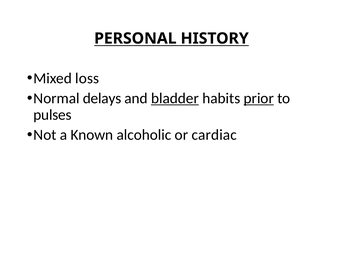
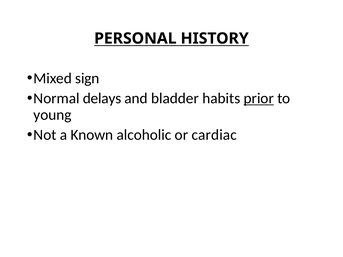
loss: loss -> sign
bladder underline: present -> none
pulses: pulses -> young
